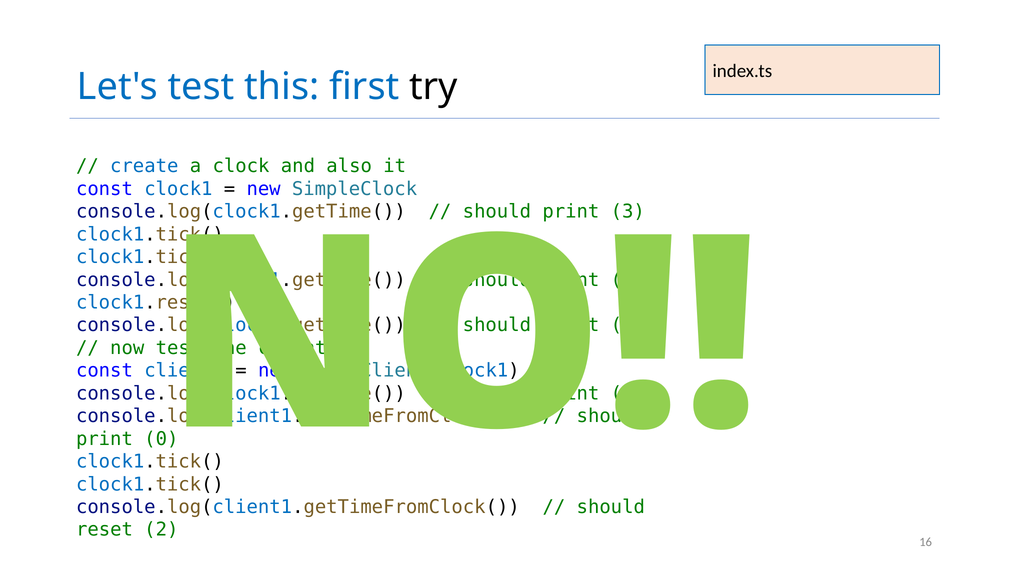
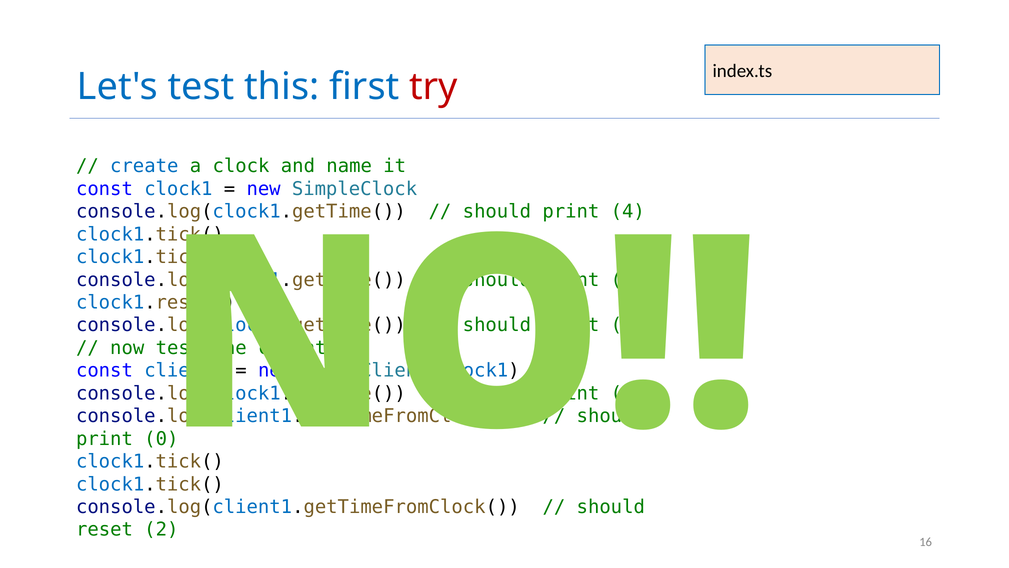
try colour: black -> red
also: also -> name
3: 3 -> 4
